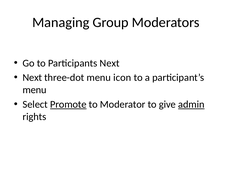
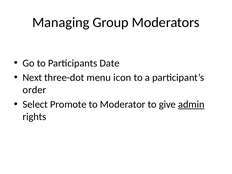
Participants Next: Next -> Date
menu at (35, 90): menu -> order
Promote underline: present -> none
